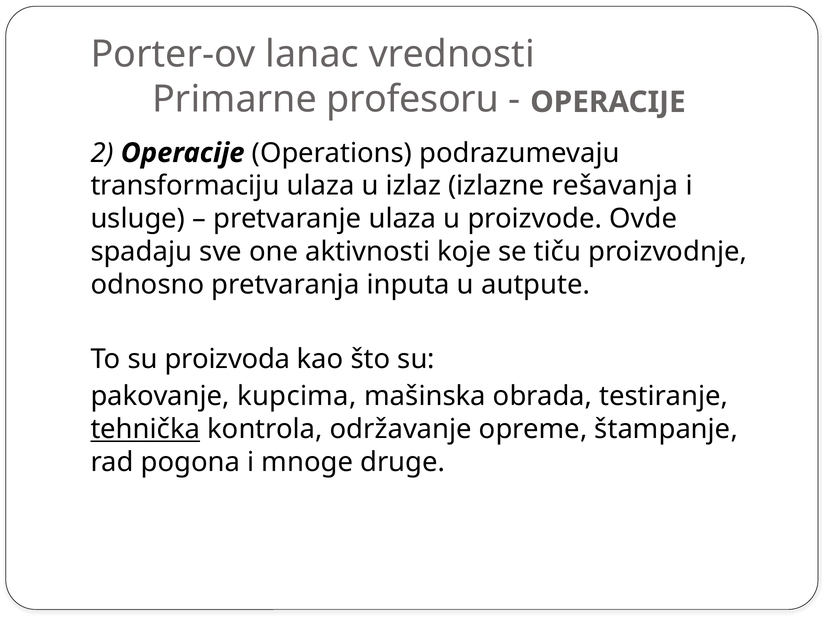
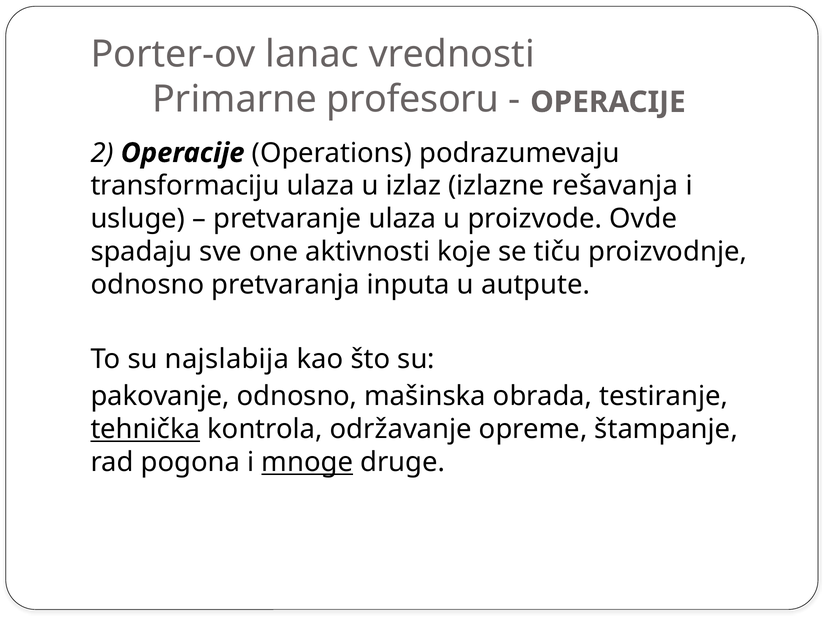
proizvoda: proizvoda -> najslabija
pakovanje kupcima: kupcima -> odnosno
mnoge underline: none -> present
